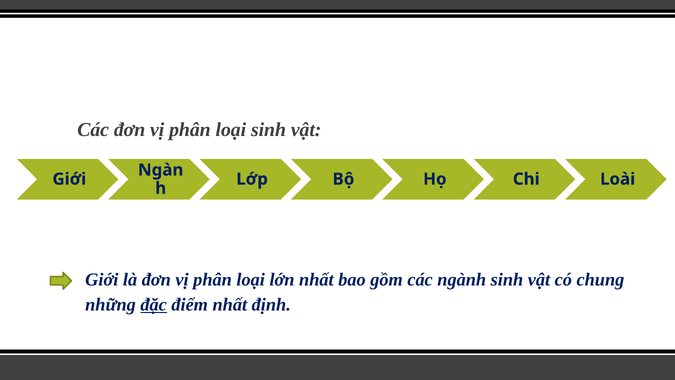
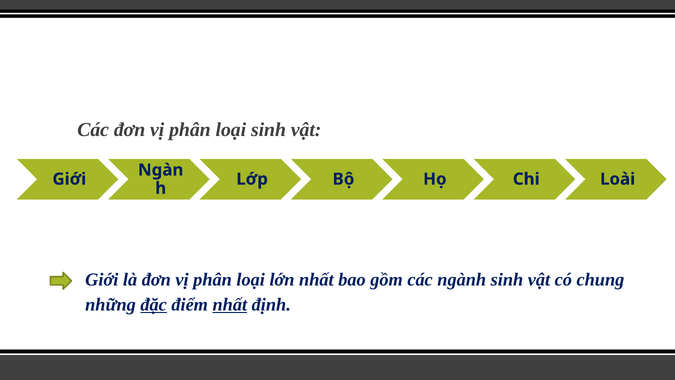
nhất at (230, 304) underline: none -> present
